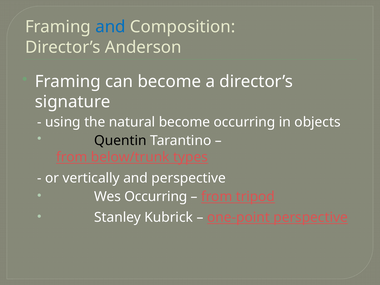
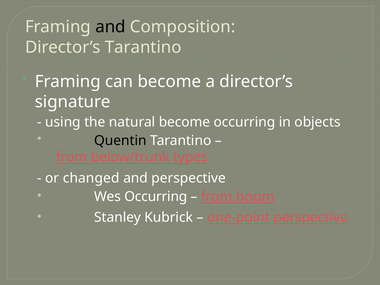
and at (110, 27) colour: blue -> black
Director’s Anderson: Anderson -> Tarantino
vertically: vertically -> changed
tripod: tripod -> boom
